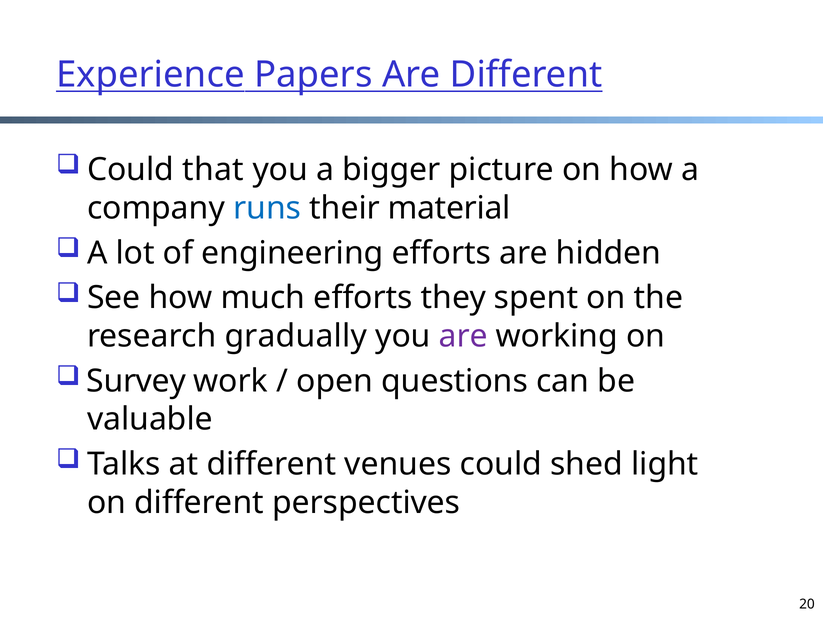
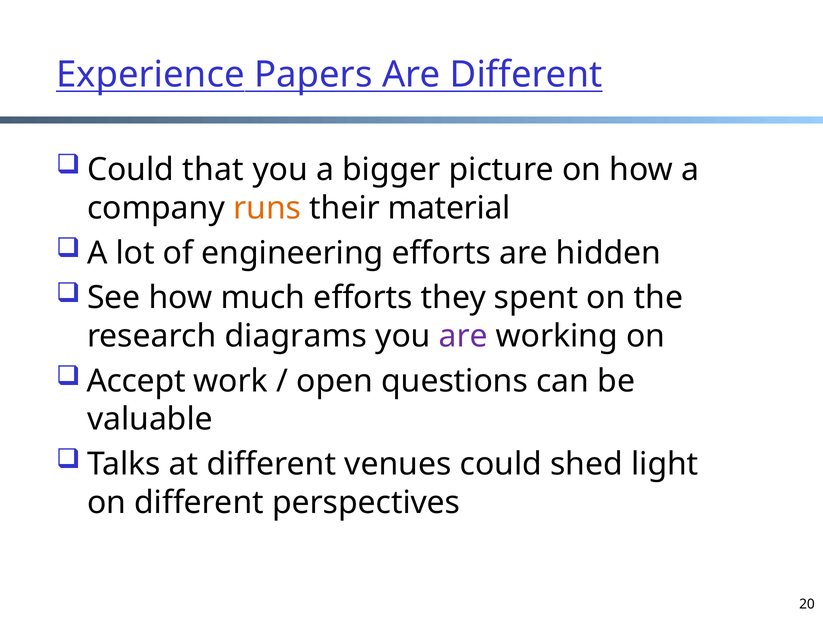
runs colour: blue -> orange
gradually: gradually -> diagrams
Survey: Survey -> Accept
